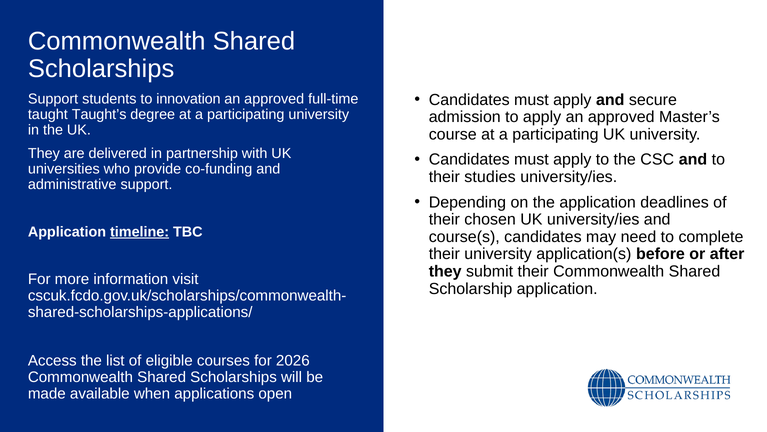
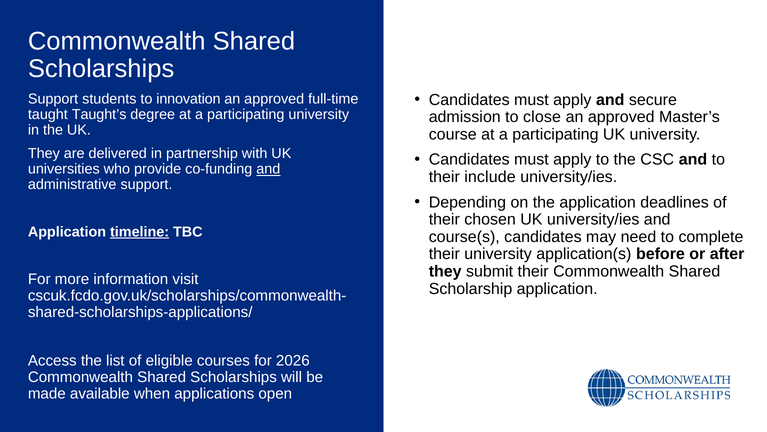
to apply: apply -> close
and at (268, 169) underline: none -> present
studies: studies -> include
